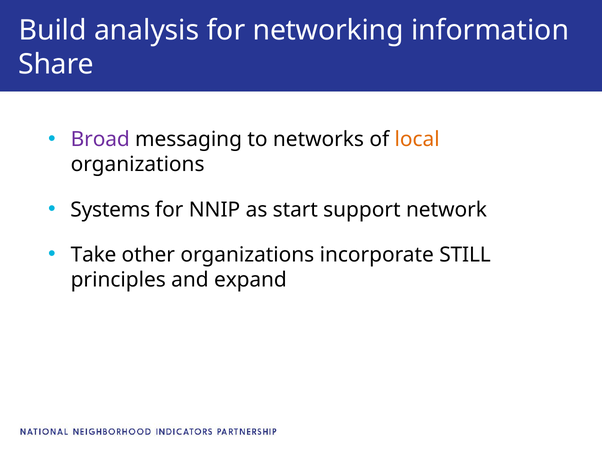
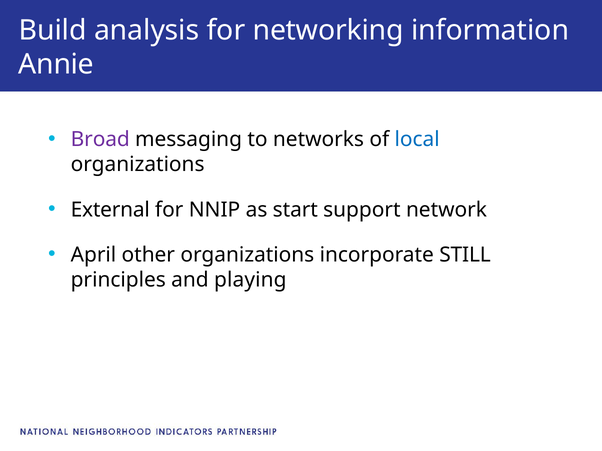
Share: Share -> Annie
local colour: orange -> blue
Systems: Systems -> External
Take: Take -> April
expand: expand -> playing
